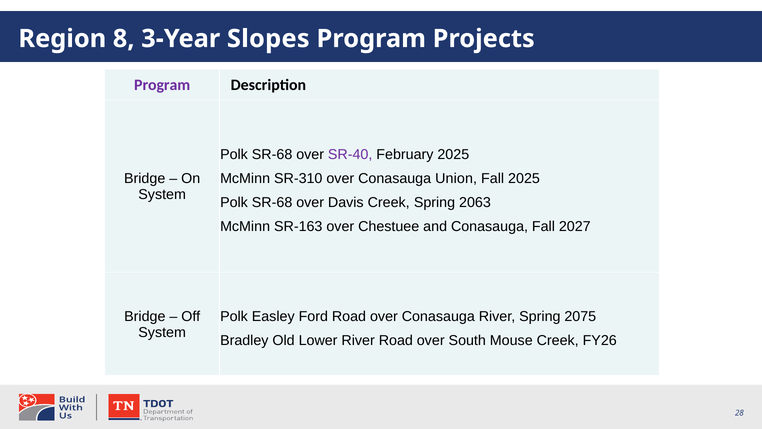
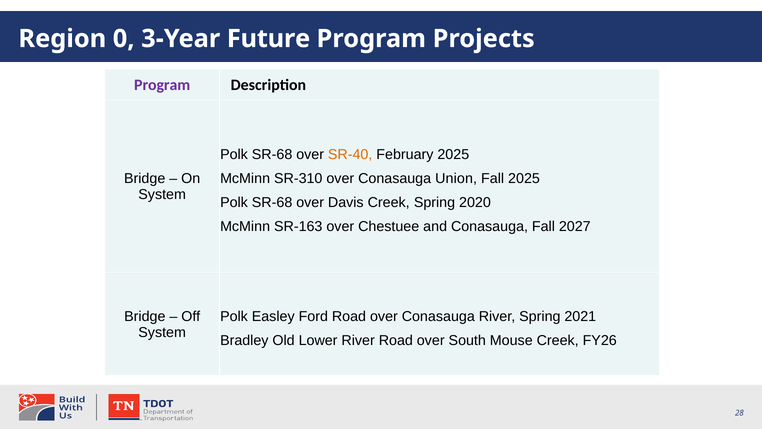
8: 8 -> 0
Slopes: Slopes -> Future
SR-40 colour: purple -> orange
2063: 2063 -> 2020
2075: 2075 -> 2021
